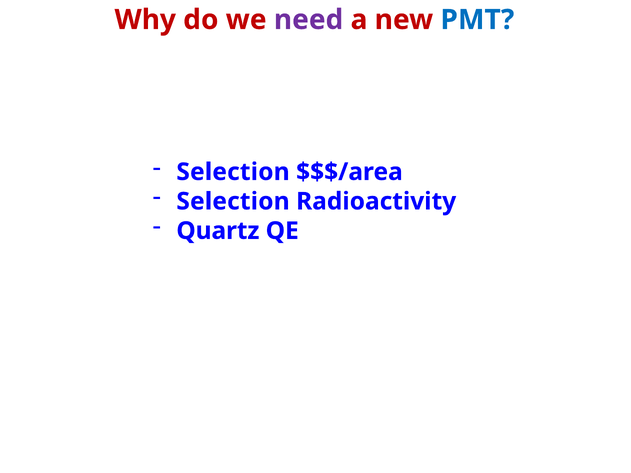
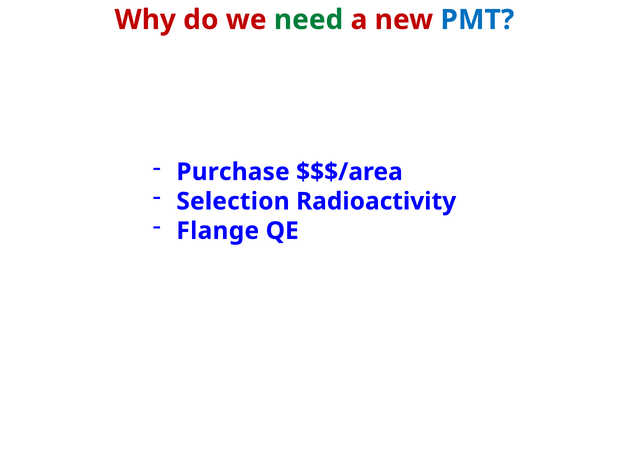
need colour: purple -> green
Selection at (233, 172): Selection -> Purchase
Quartz: Quartz -> Flange
